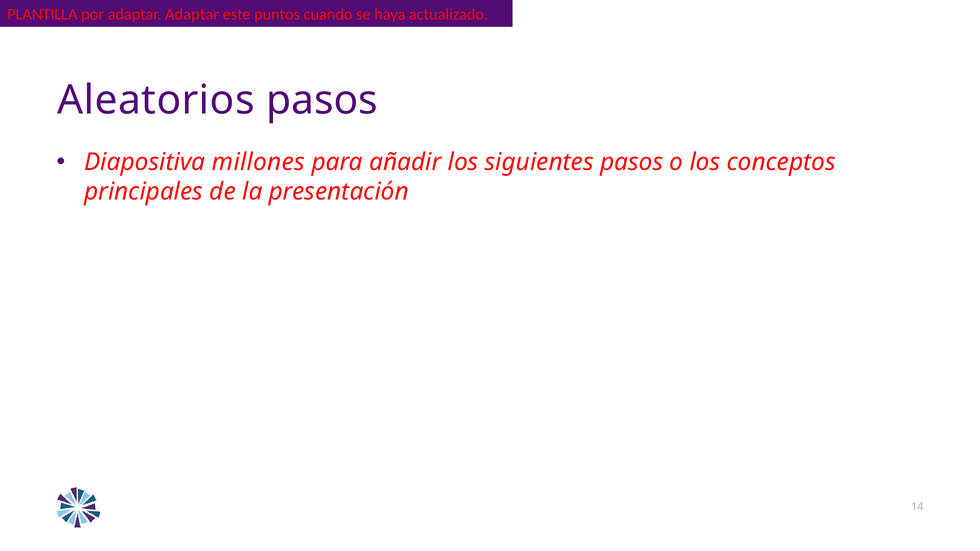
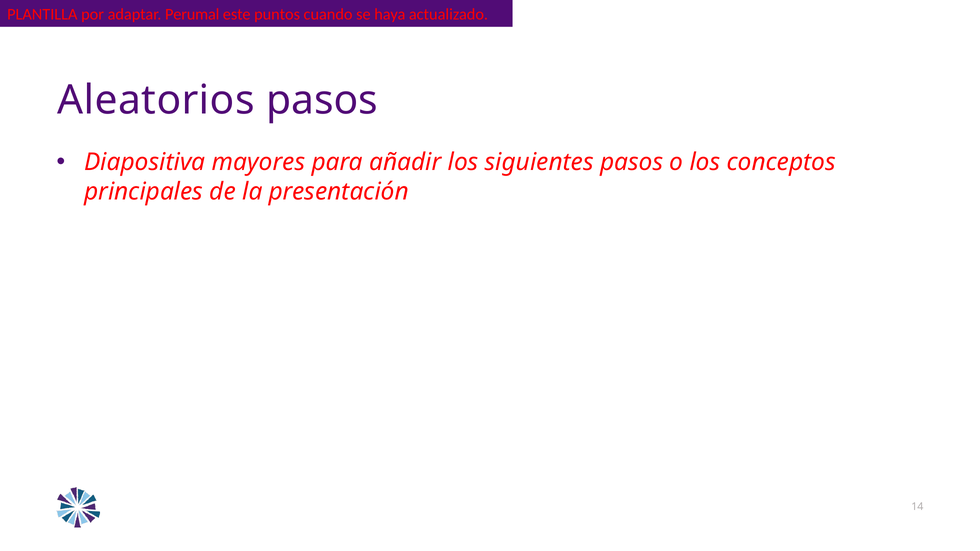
adaptar Adaptar: Adaptar -> Perumal
millones: millones -> mayores
